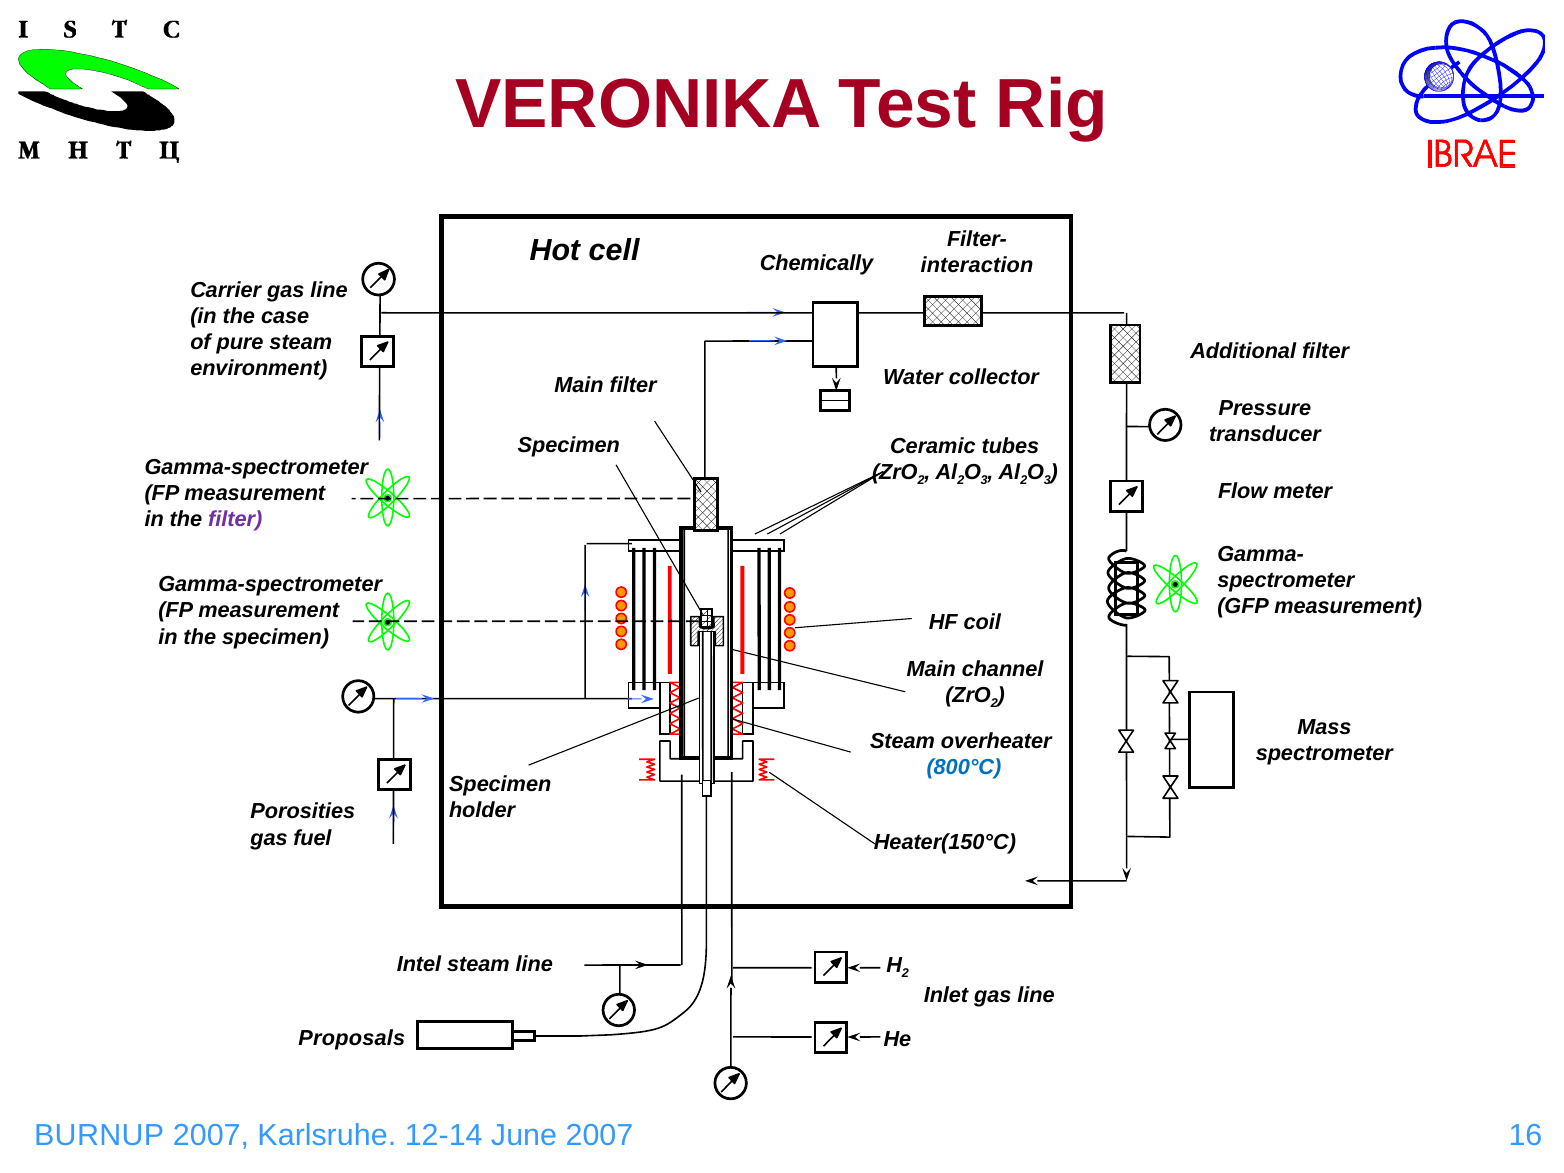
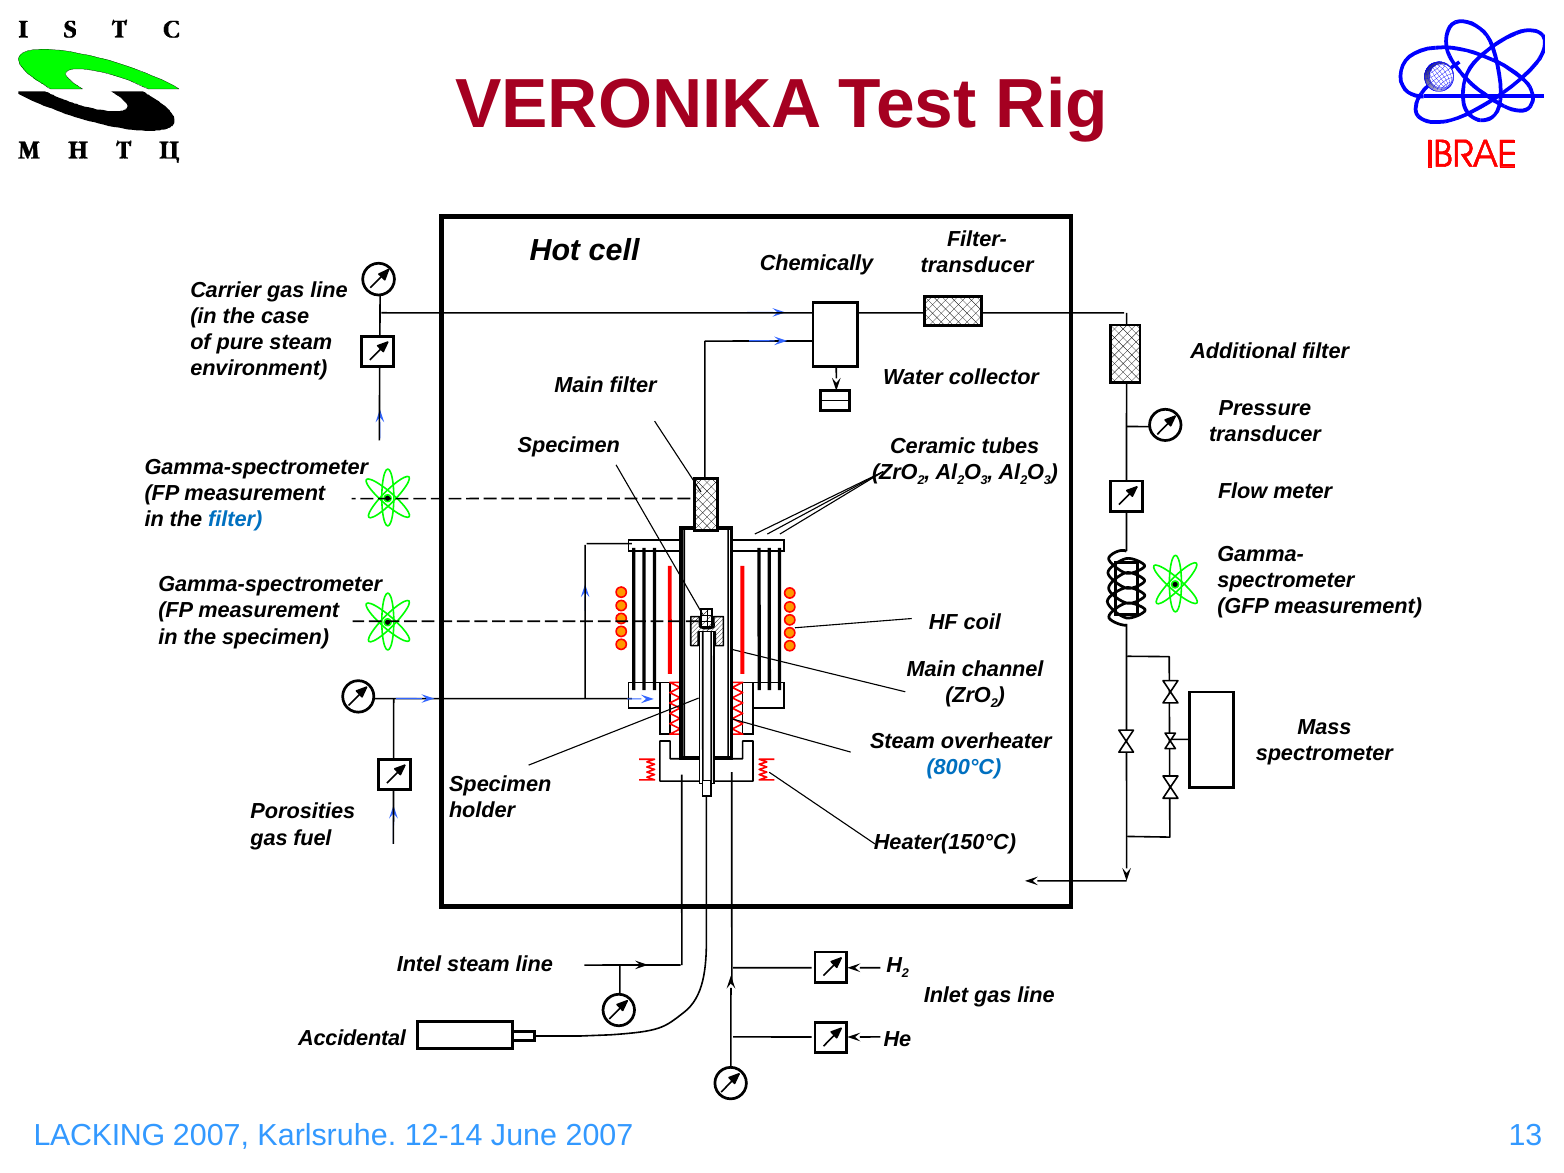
interaction at (977, 265): interaction -> transducer
filter at (235, 519) colour: purple -> blue
Proposals: Proposals -> Accidental
BURNUP: BURNUP -> LACKING
16: 16 -> 13
